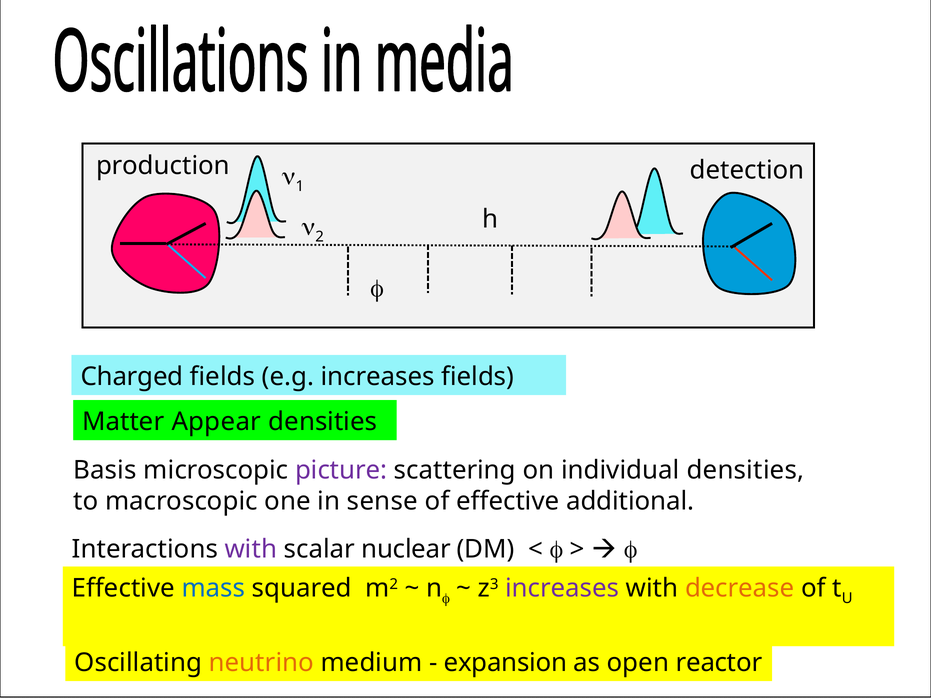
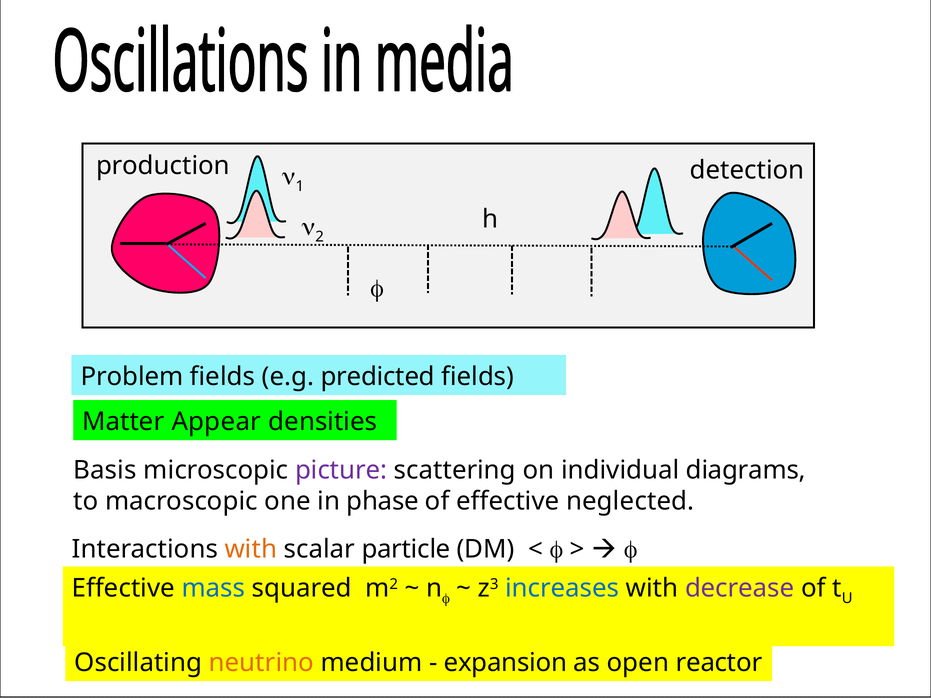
Charged: Charged -> Problem
e.g increases: increases -> predicted
individual densities: densities -> diagrams
sense: sense -> phase
additional: additional -> neglected
with at (251, 549) colour: purple -> orange
nuclear: nuclear -> particle
increases at (562, 589) colour: purple -> blue
decrease colour: orange -> purple
